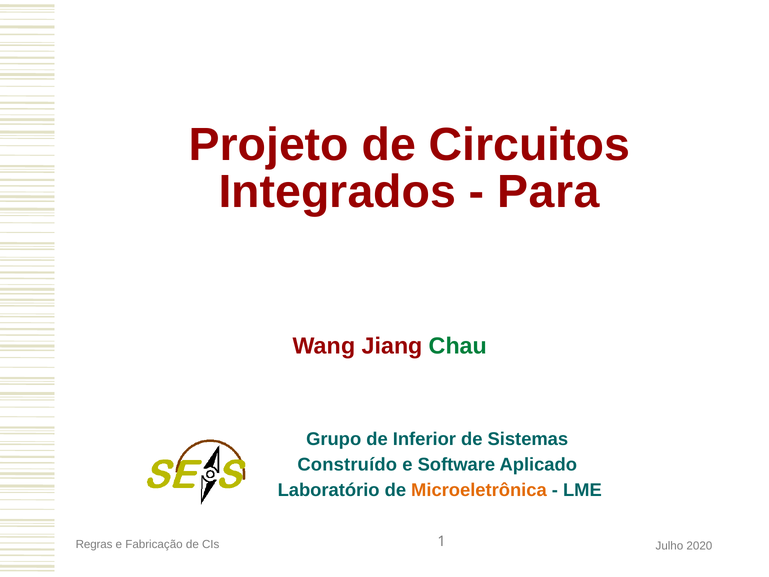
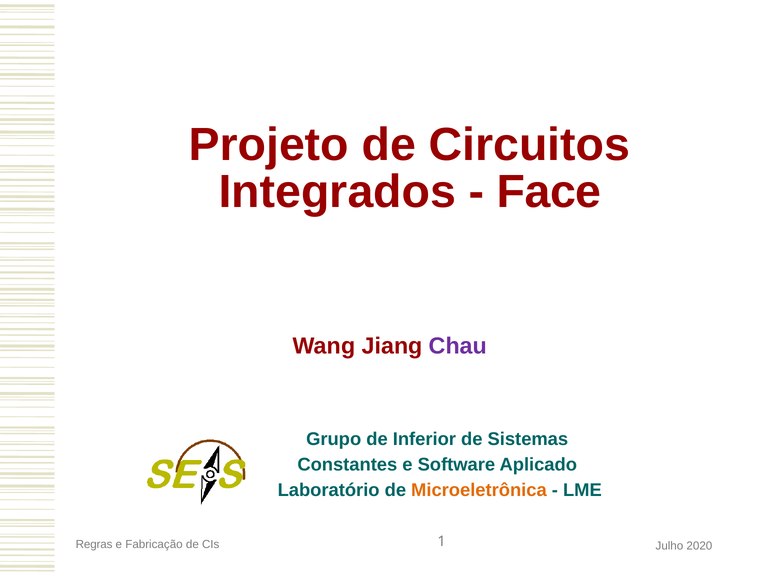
Para: Para -> Face
Chau colour: green -> purple
Construído: Construído -> Constantes
